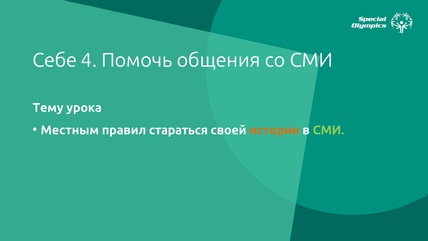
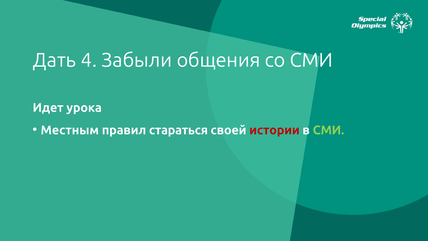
Себе: Себе -> Дать
Помочь: Помочь -> Забыли
Тему: Тему -> Идет
истории colour: orange -> red
